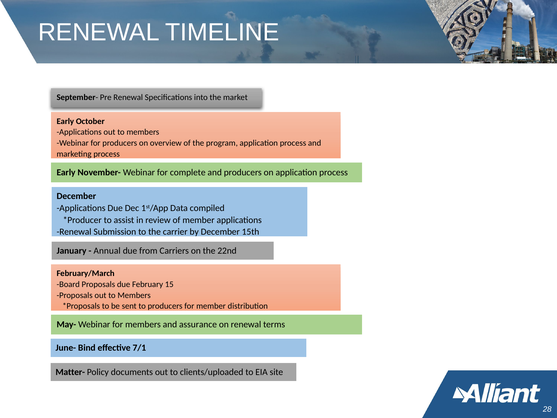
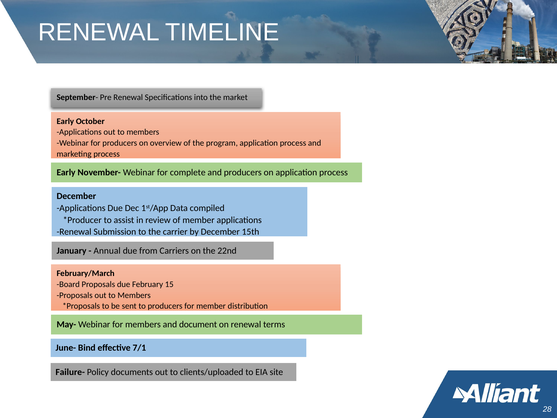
assurance: assurance -> document
Matter-: Matter- -> Failure-
